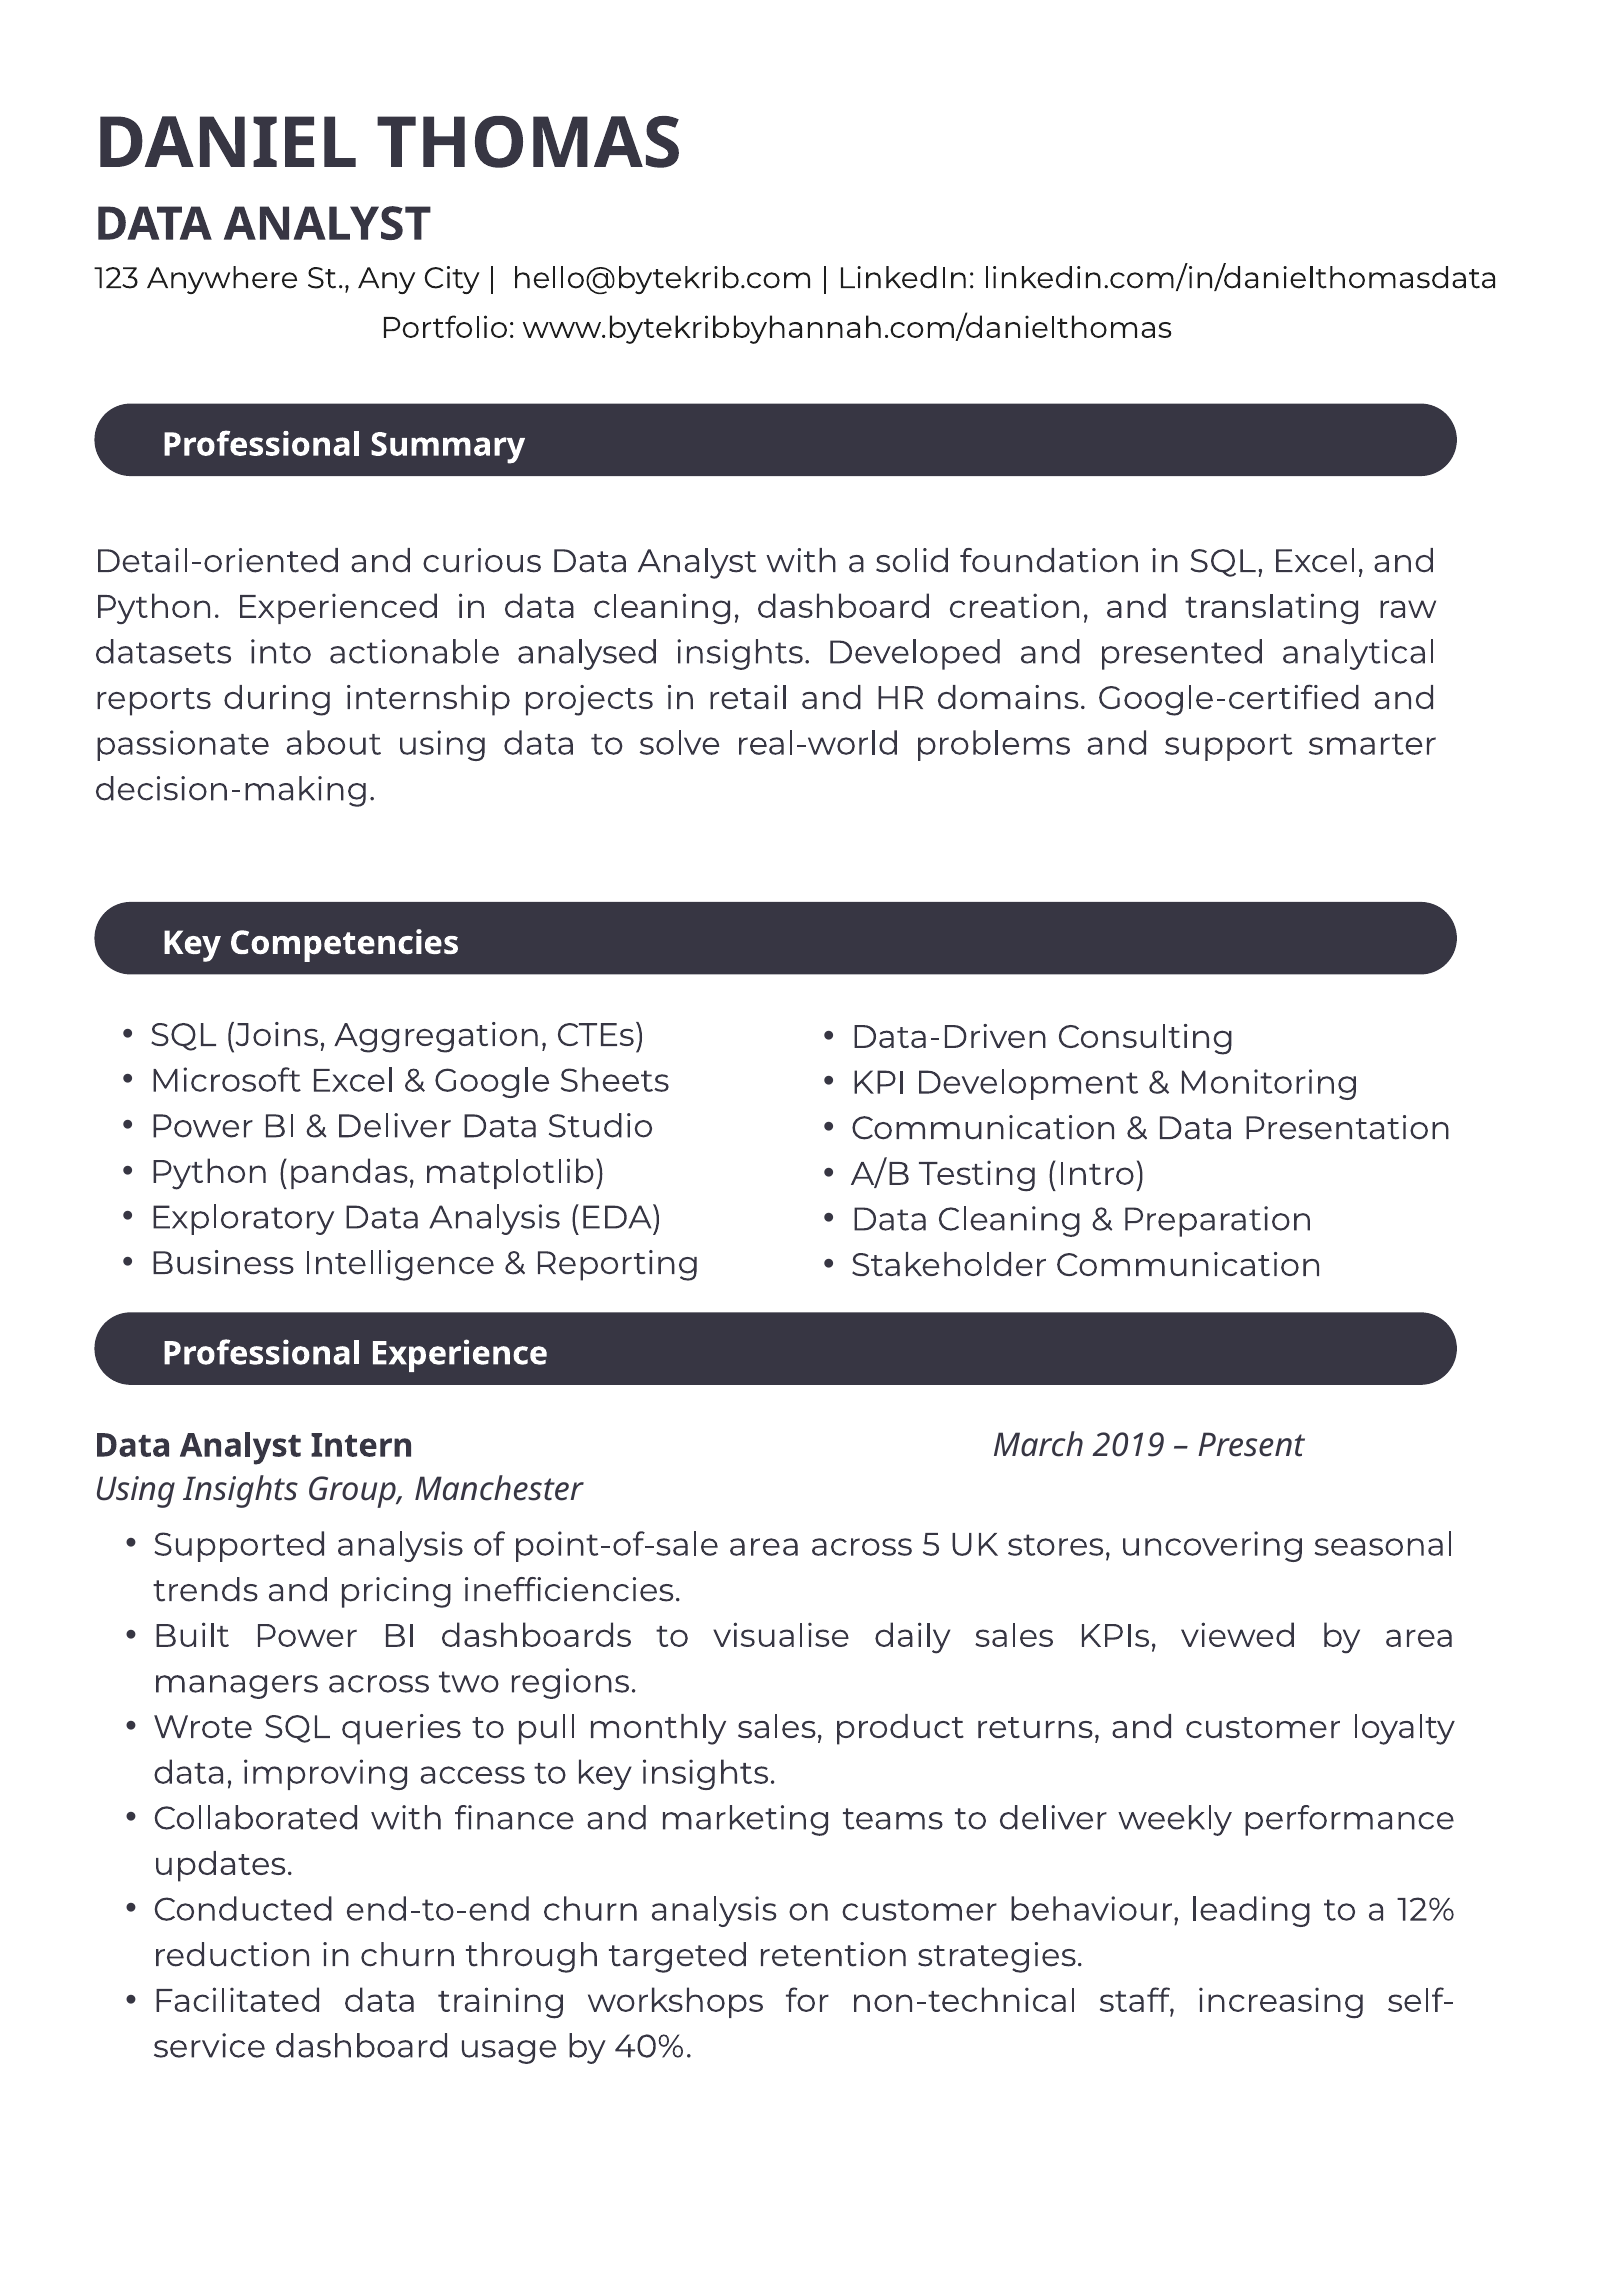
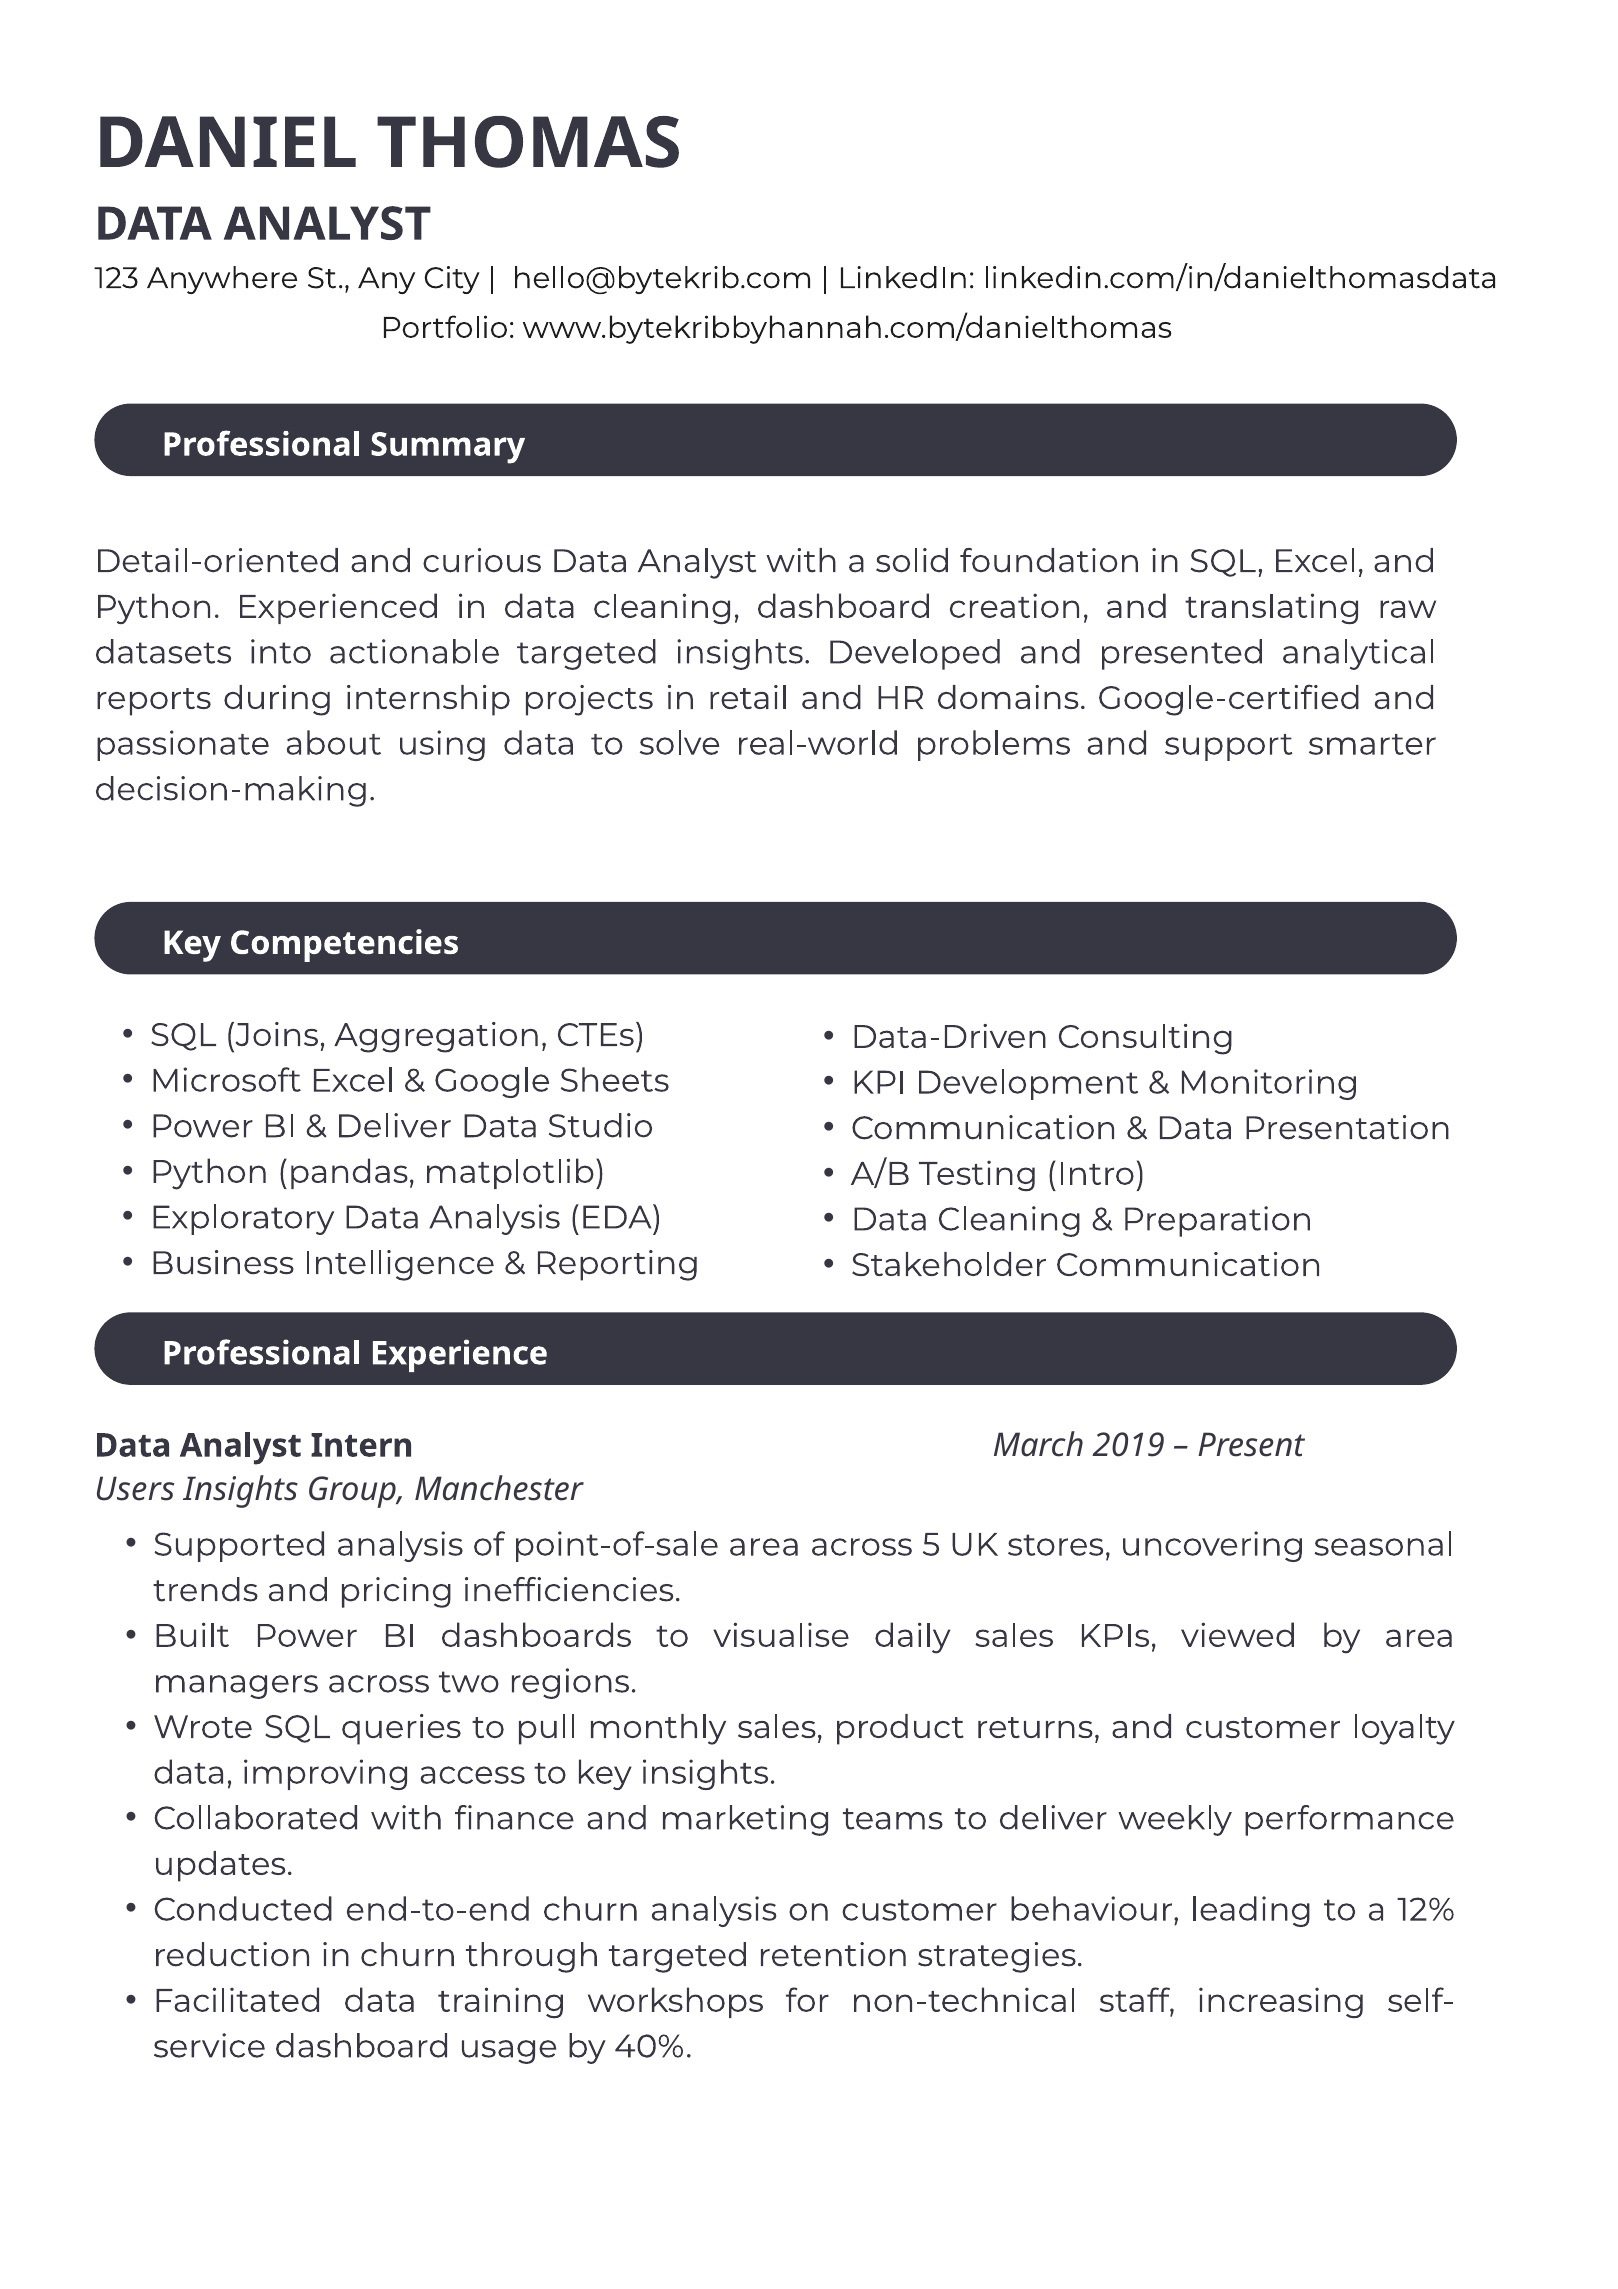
actionable analysed: analysed -> targeted
Using at (135, 1491): Using -> Users
